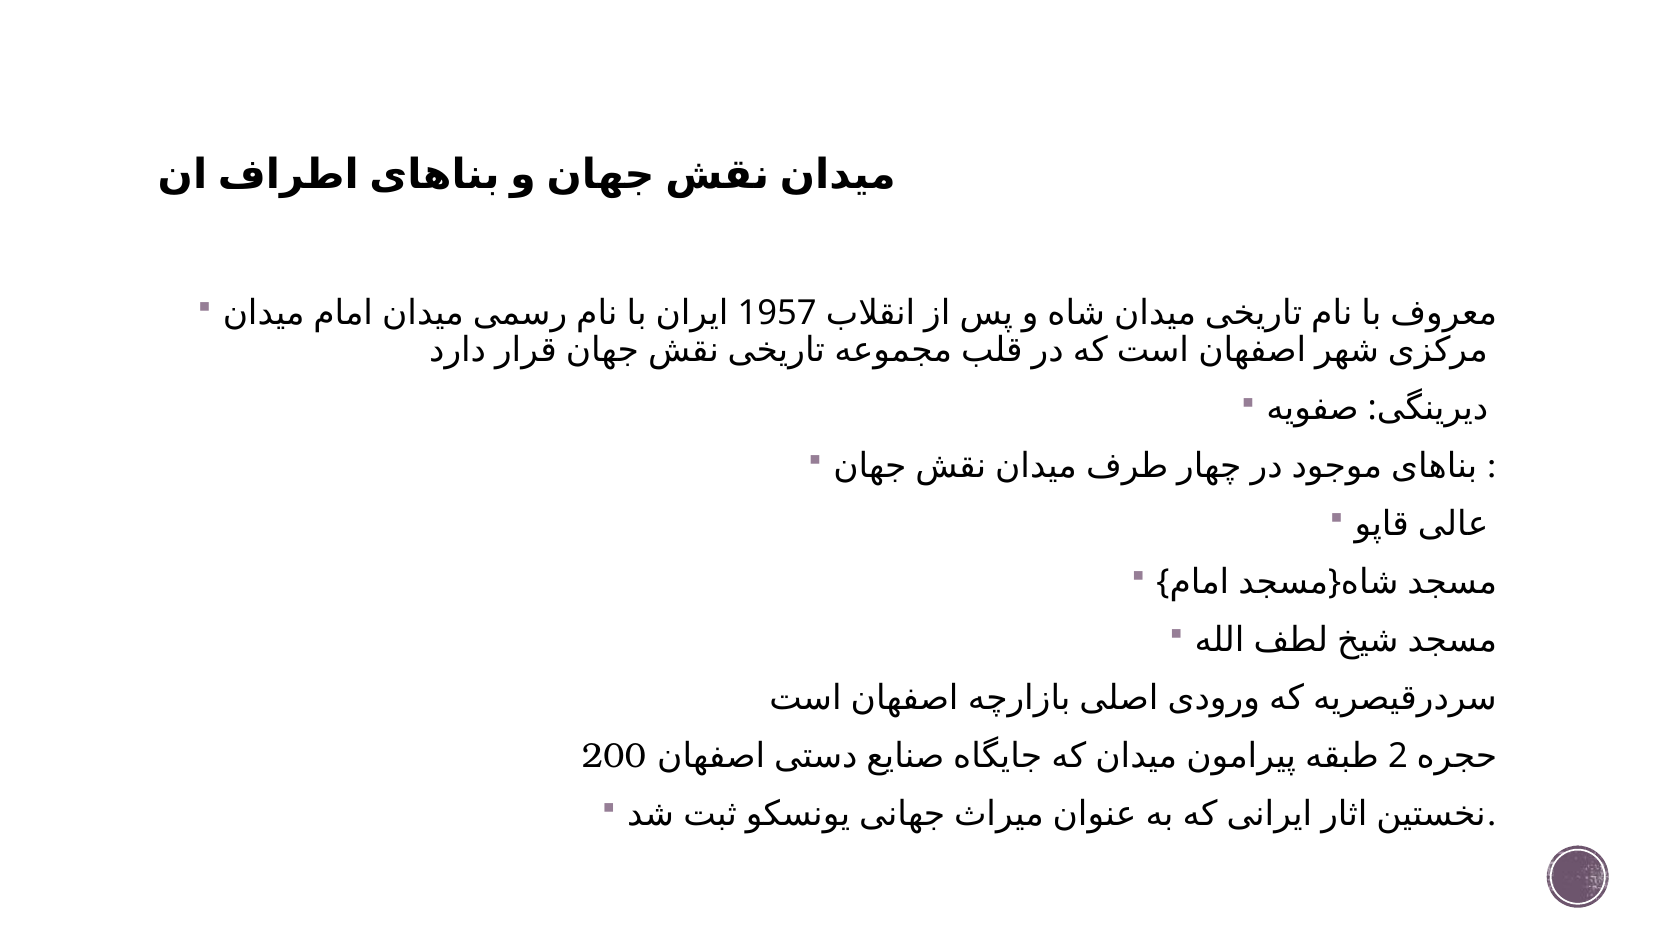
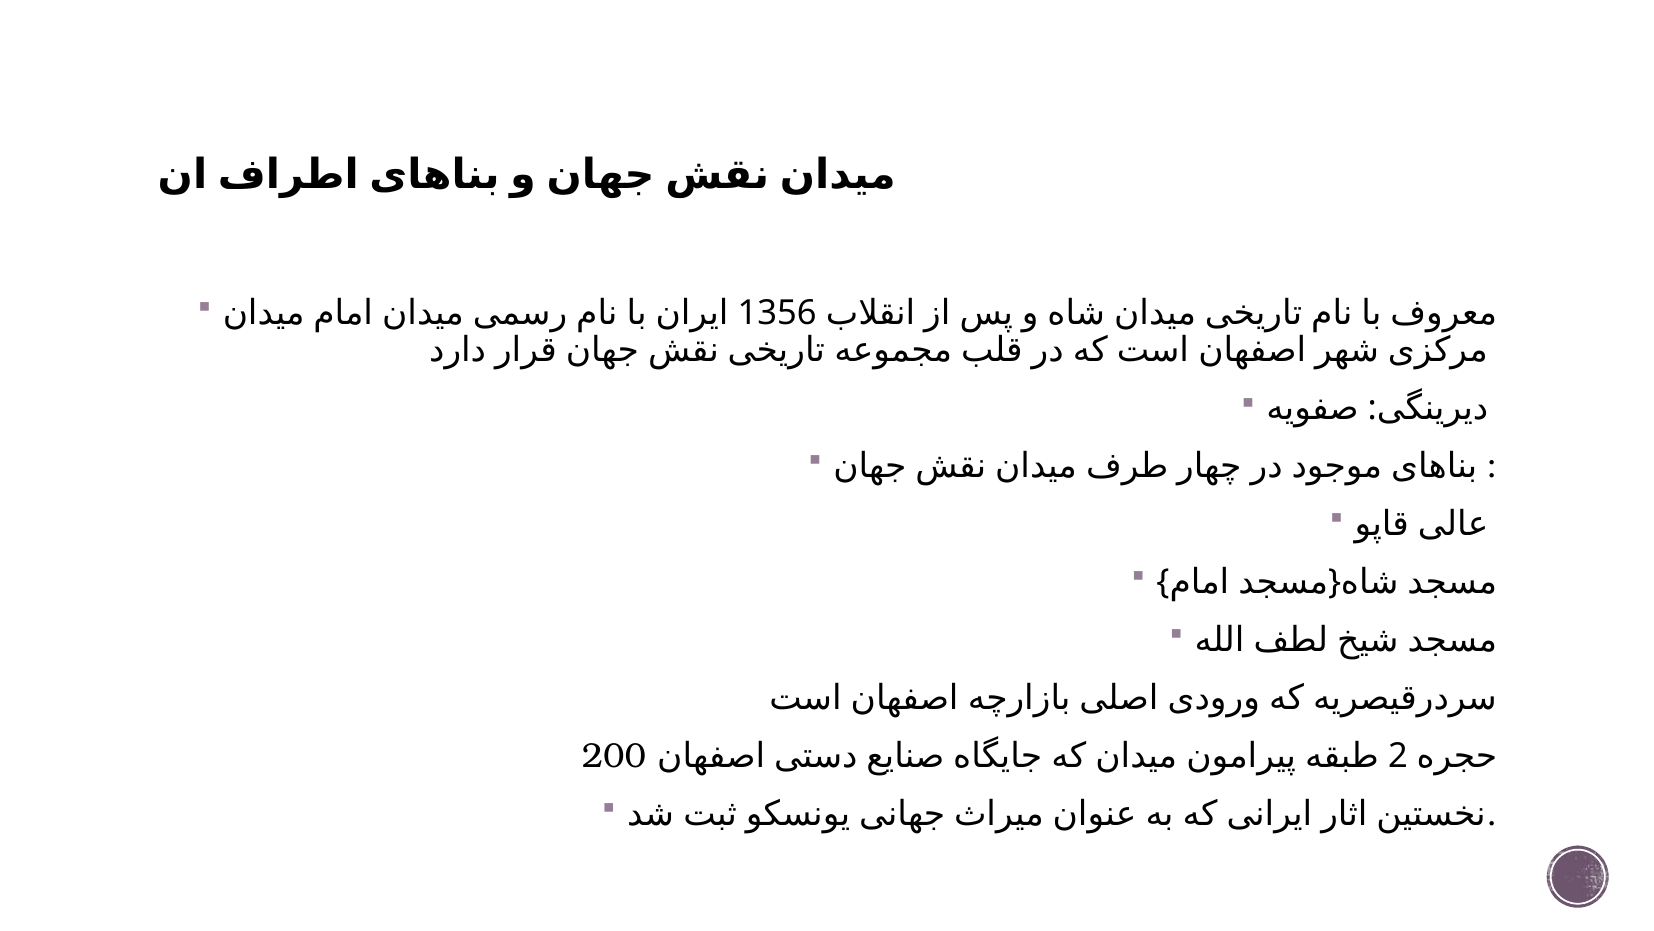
1957: 1957 -> 1356
